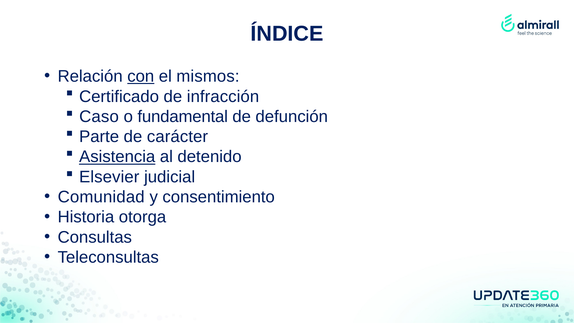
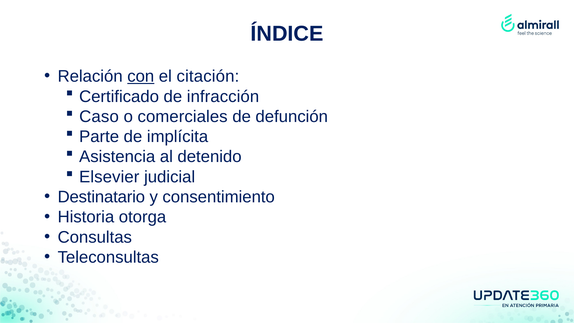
mismos: mismos -> citación
fundamental: fundamental -> comerciales
carácter: carácter -> implícita
Asistencia underline: present -> none
Comunidad: Comunidad -> Destinatario
